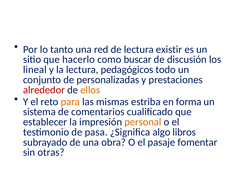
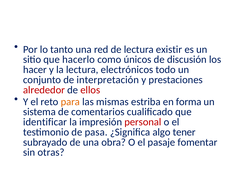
buscar: buscar -> únicos
lineal: lineal -> hacer
pedagógicos: pedagógicos -> electrónicos
personalizadas: personalizadas -> interpretación
ellos colour: orange -> red
establecer: establecer -> identificar
personal colour: orange -> red
libros: libros -> tener
